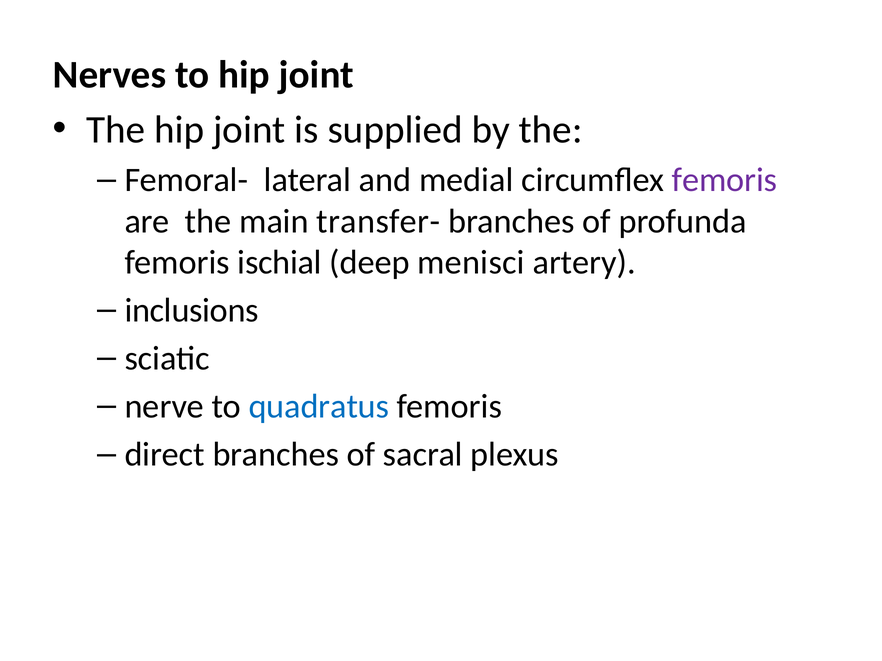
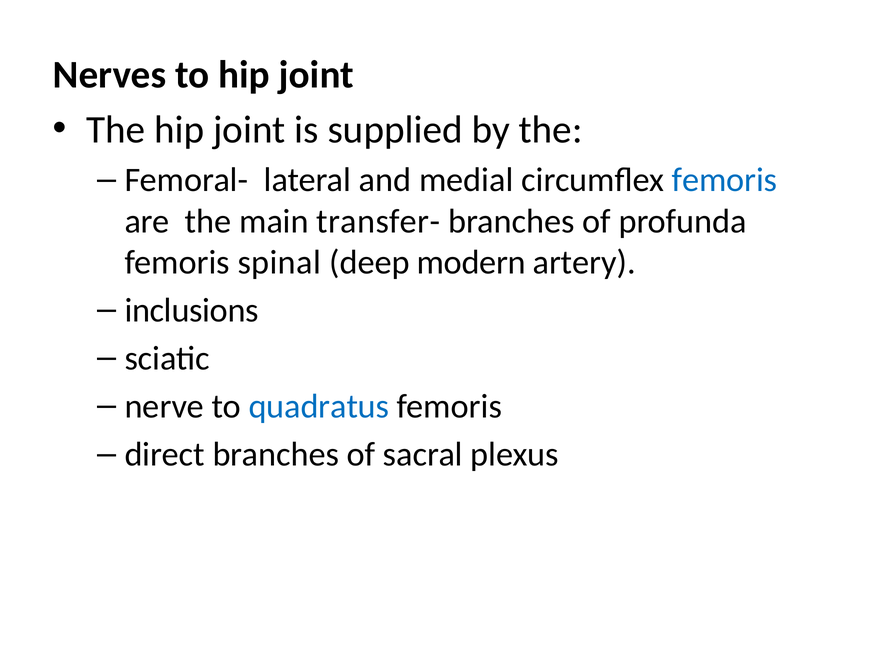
femoris at (725, 180) colour: purple -> blue
ischial: ischial -> spinal
menisci: menisci -> modern
